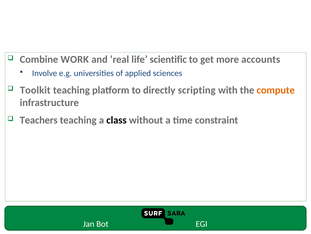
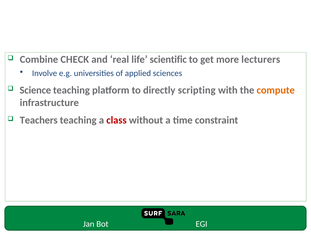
WORK: WORK -> CHECK
accounts: accounts -> lecturers
Toolkit: Toolkit -> Science
class colour: black -> red
